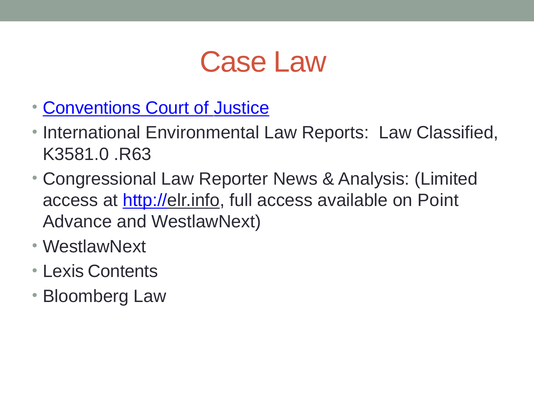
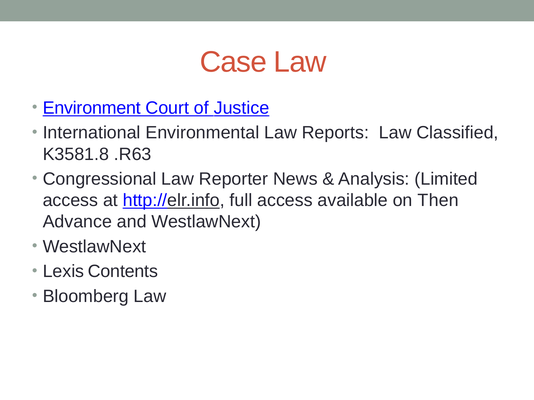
Conventions: Conventions -> Environment
K3581.0: K3581.0 -> K3581.8
Point: Point -> Then
